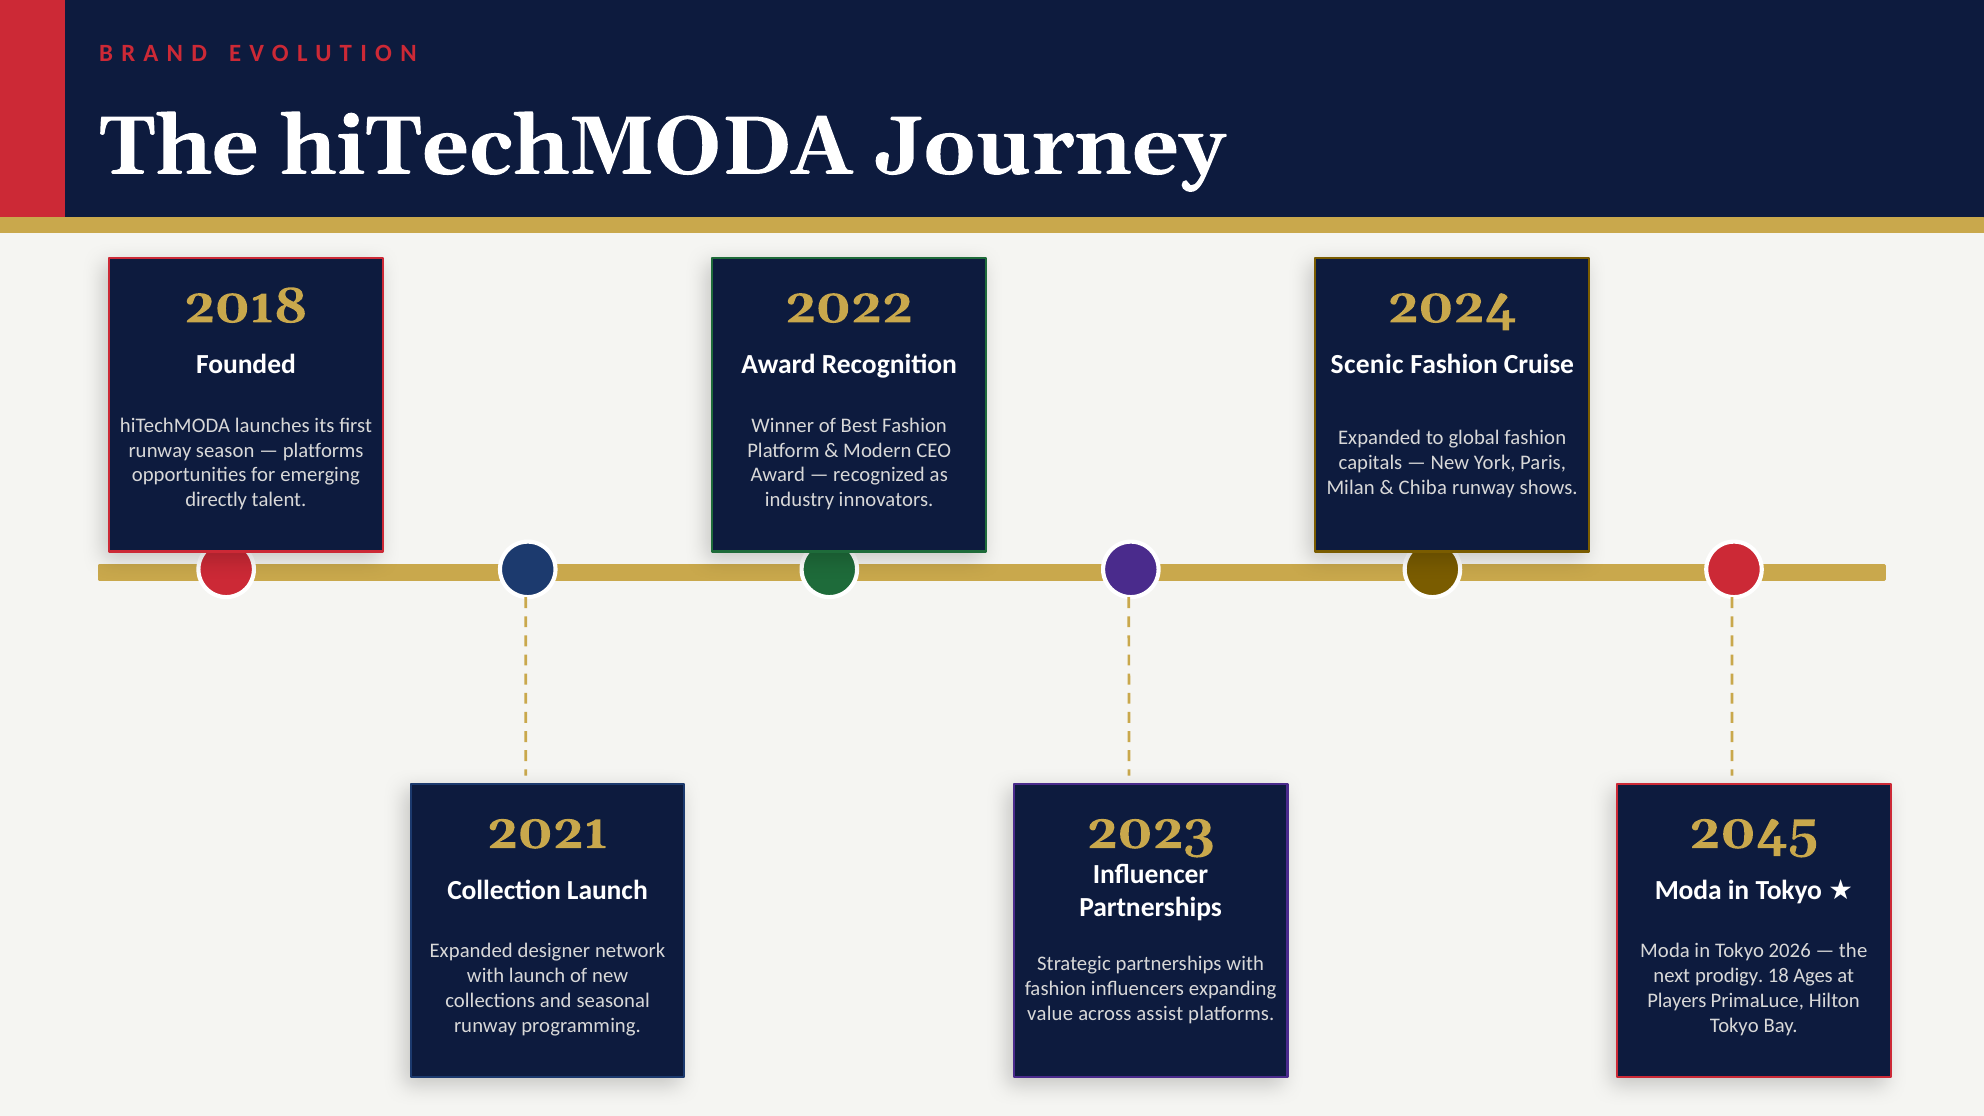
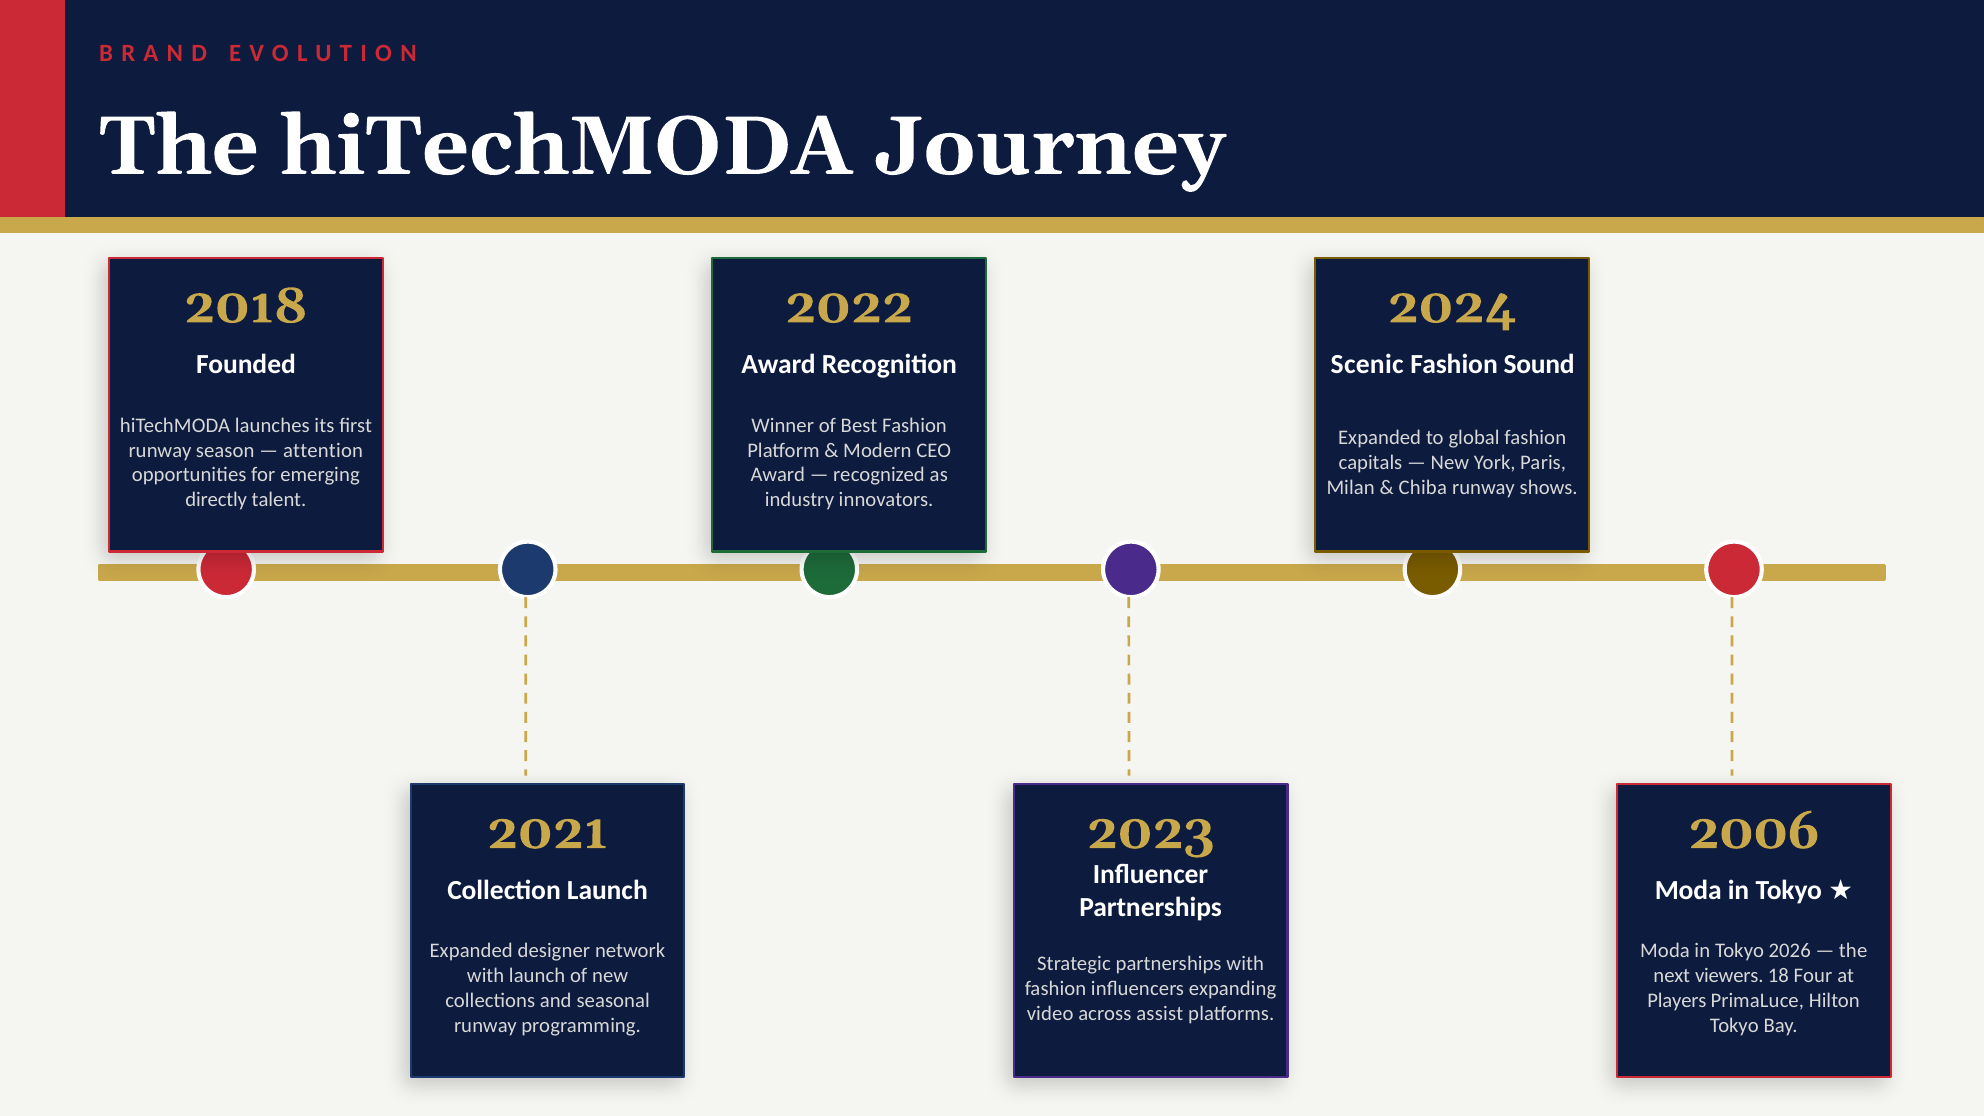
Cruise: Cruise -> Sound
platforms at (323, 450): platforms -> attention
2045: 2045 -> 2006
prodigy: prodigy -> viewers
Ages: Ages -> Four
value: value -> video
